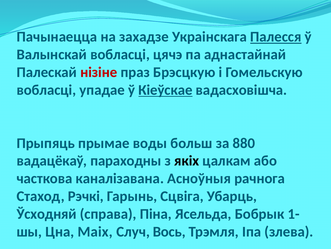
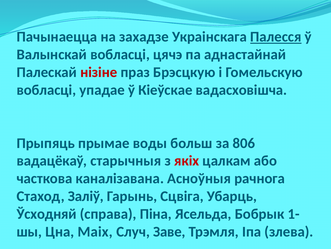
Кіеўскае underline: present -> none
880: 880 -> 806
параходны: параходны -> старычныя
якіх colour: black -> red
Рэчкі: Рэчкі -> Заліў
Вось: Вось -> Заве
